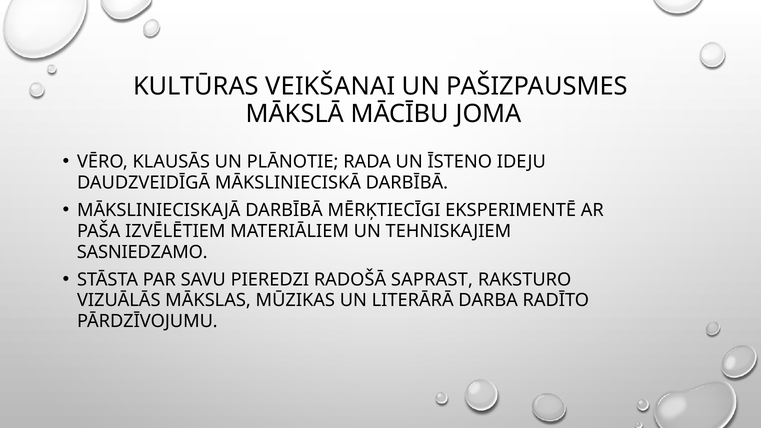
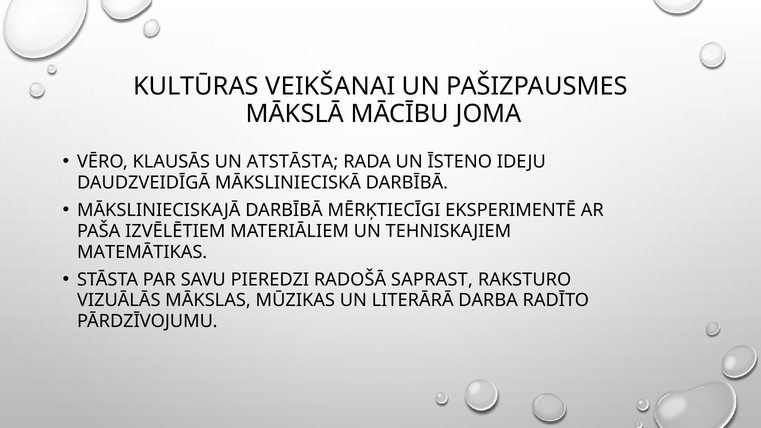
PLĀNOTIE: PLĀNOTIE -> ATSTĀSTA
SASNIEDZAMO: SASNIEDZAMO -> MATEMĀTIKAS
